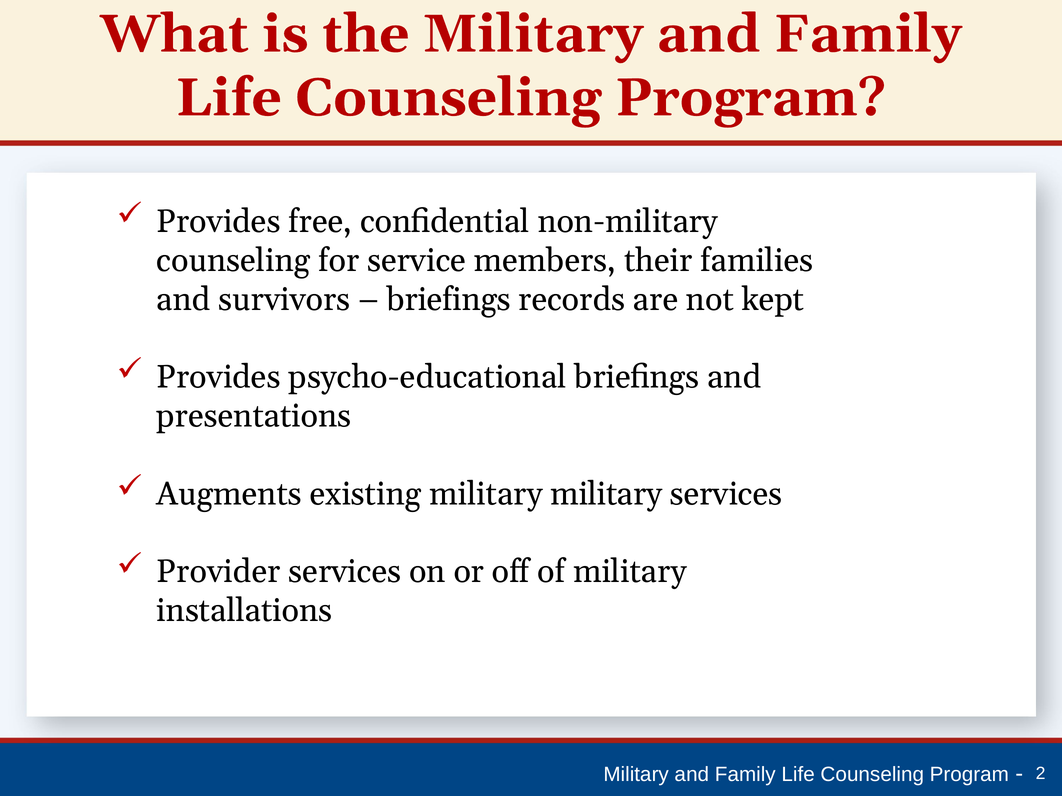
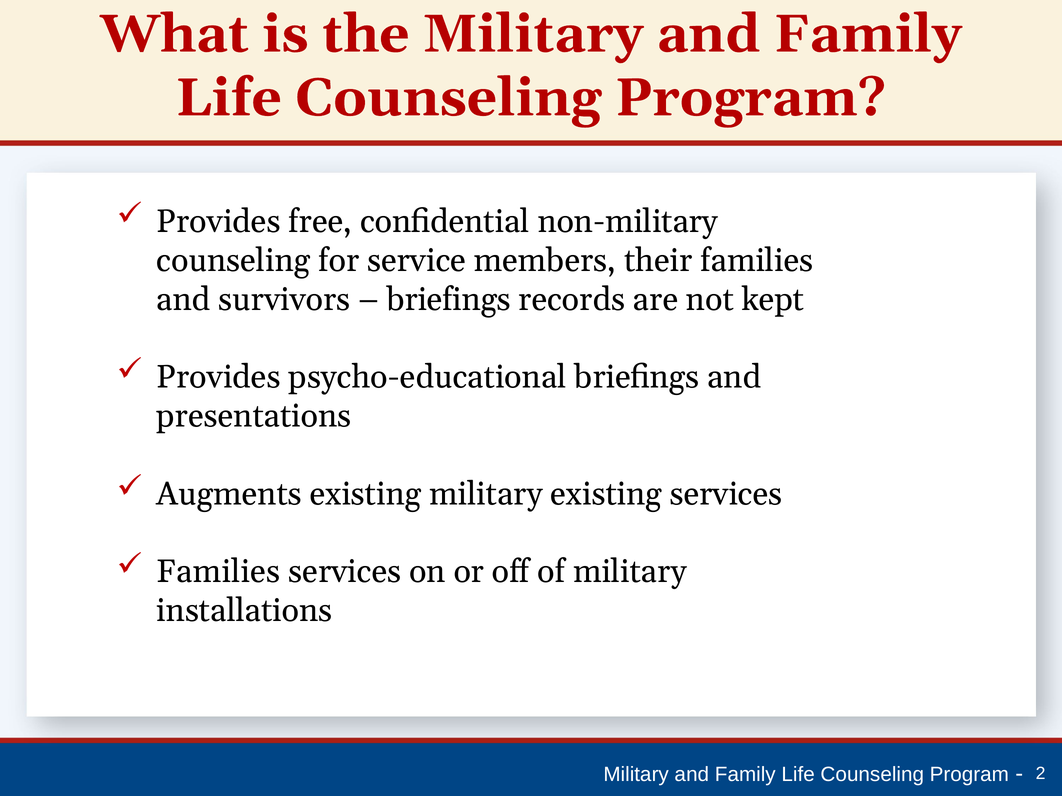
military military: military -> existing
Provider at (219, 572): Provider -> Families
